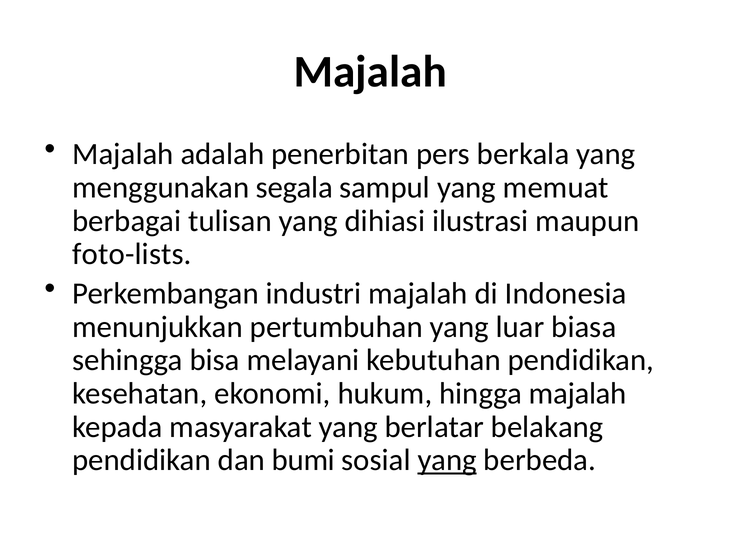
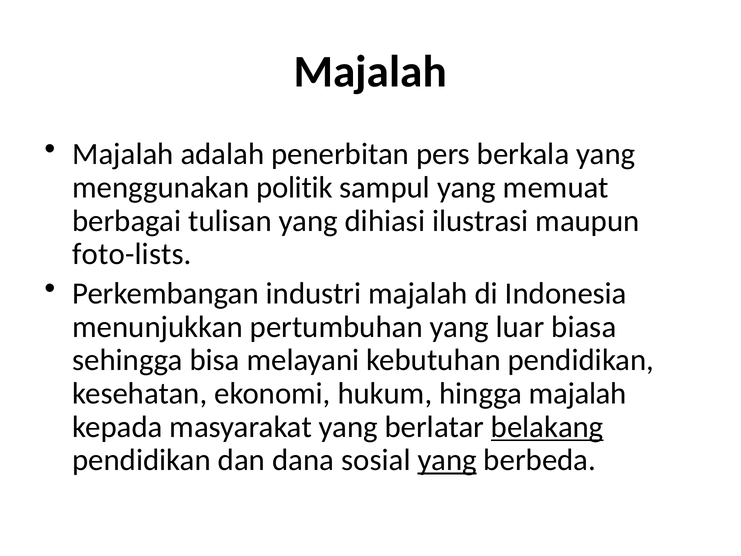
segala: segala -> politik
belakang underline: none -> present
bumi: bumi -> dana
